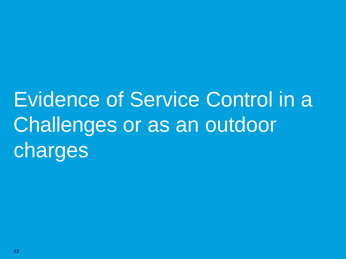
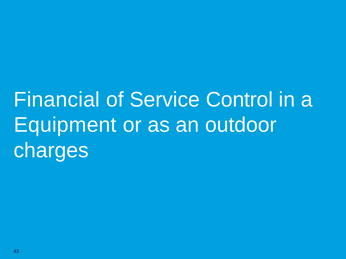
Evidence: Evidence -> Financial
Challenges: Challenges -> Equipment
